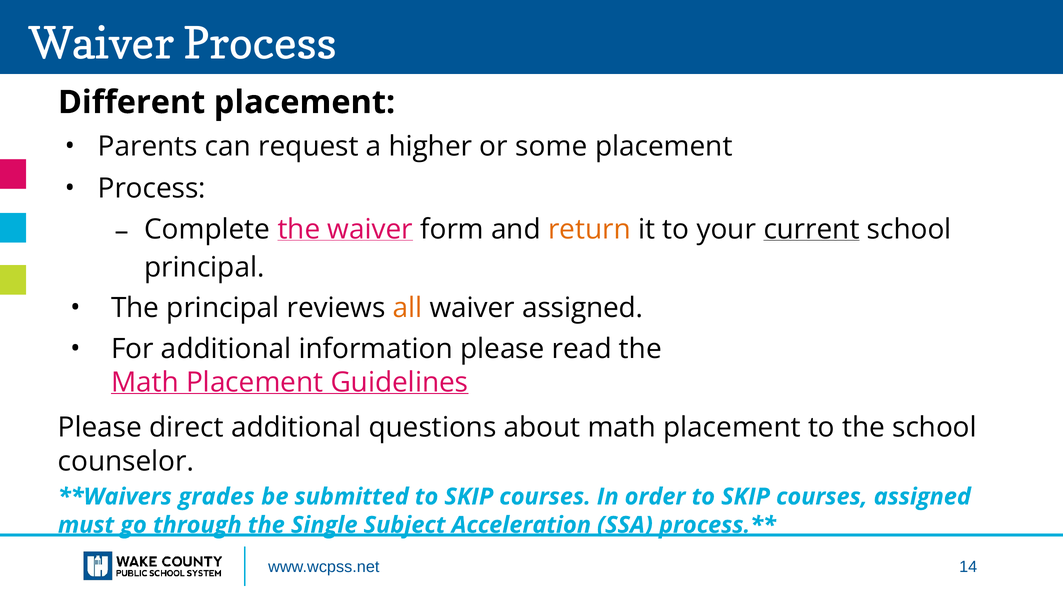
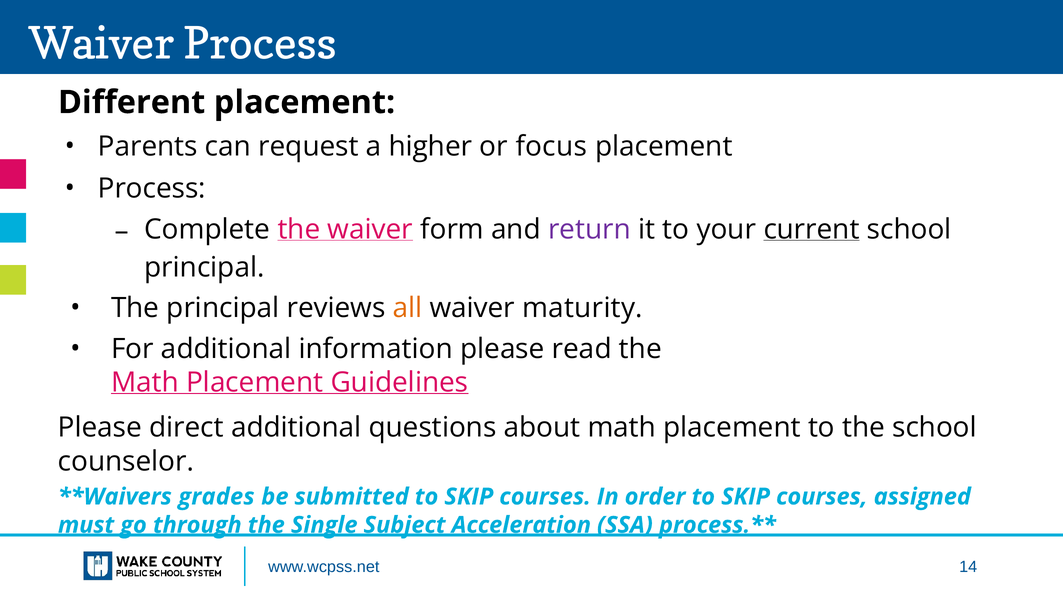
some: some -> focus
return colour: orange -> purple
waiver assigned: assigned -> maturity
